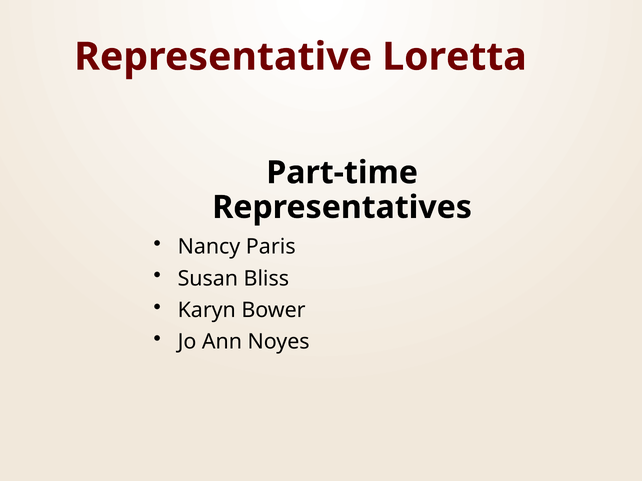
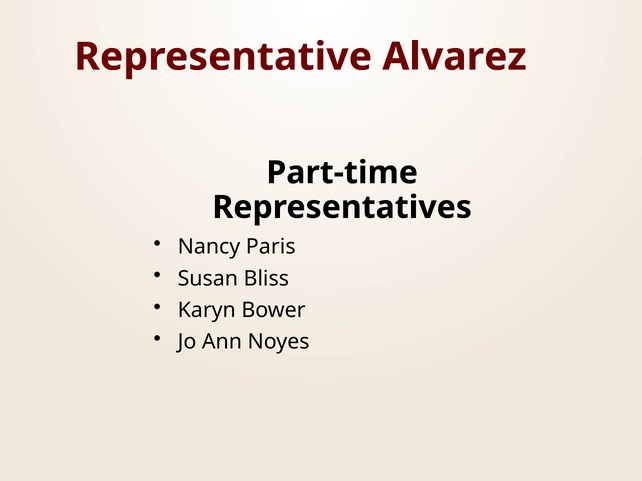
Loretta: Loretta -> Alvarez
